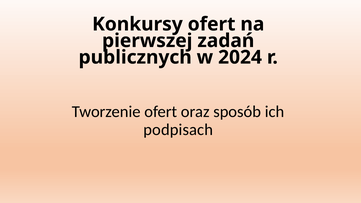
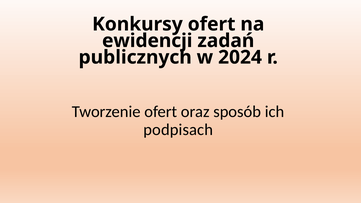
pierwszej: pierwszej -> ewidencji
